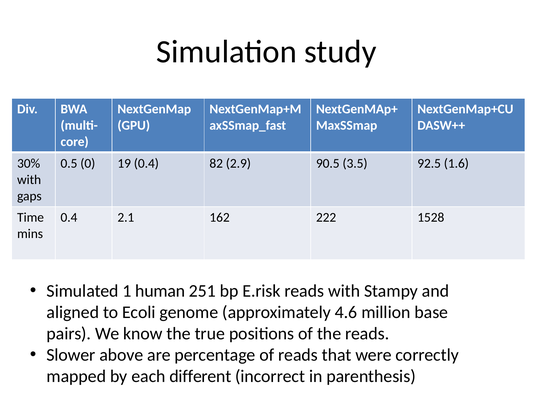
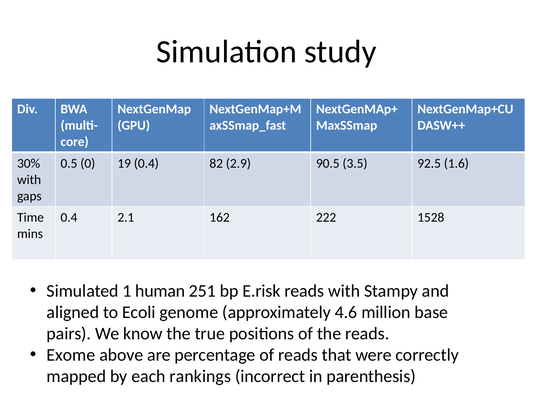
Slower: Slower -> Exome
different: different -> rankings
